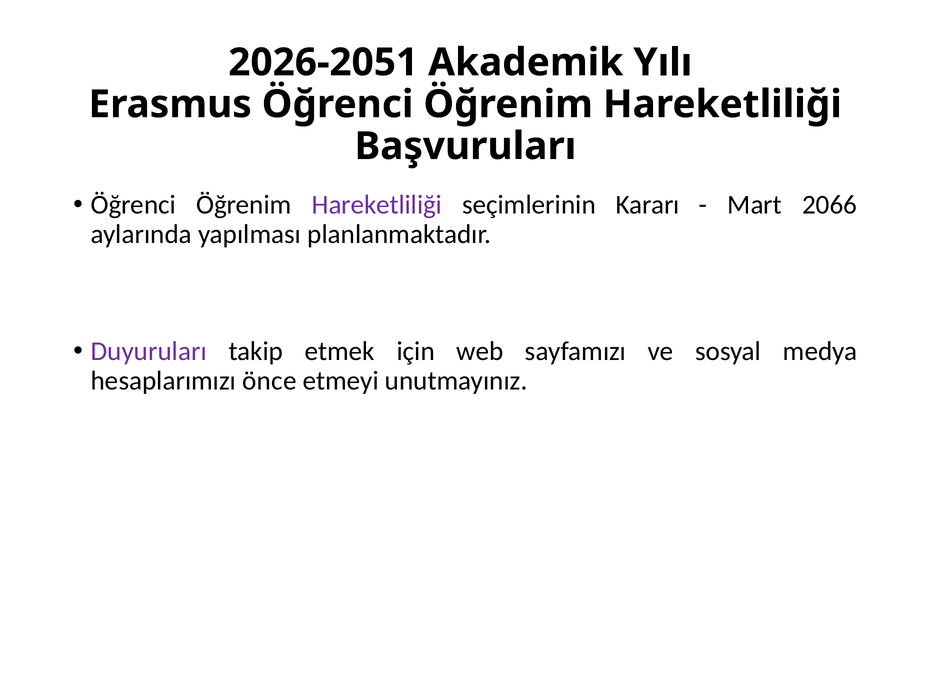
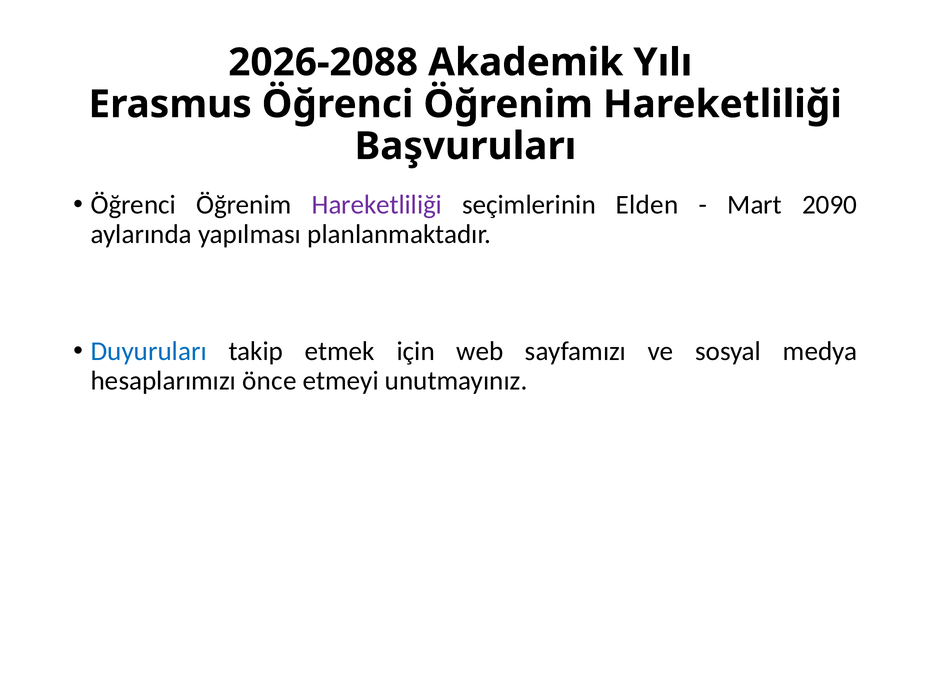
2026-2051: 2026-2051 -> 2026-2088
Kararı: Kararı -> Elden
2066: 2066 -> 2090
Duyuruları colour: purple -> blue
